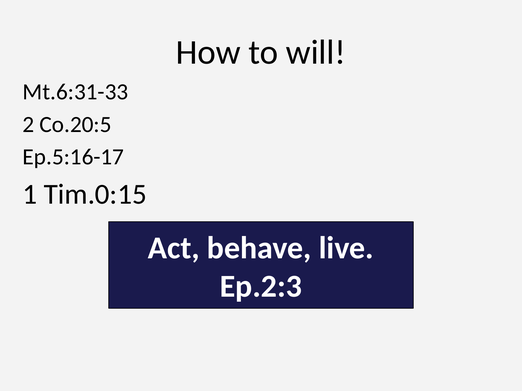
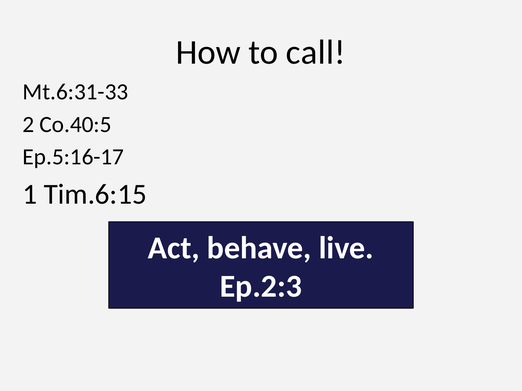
will: will -> call
Co.20:5: Co.20:5 -> Co.40:5
Tim.0:15: Tim.0:15 -> Tim.6:15
